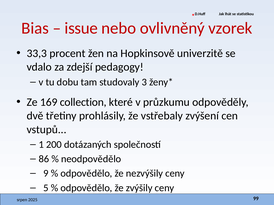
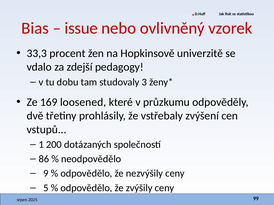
collection: collection -> loosened
